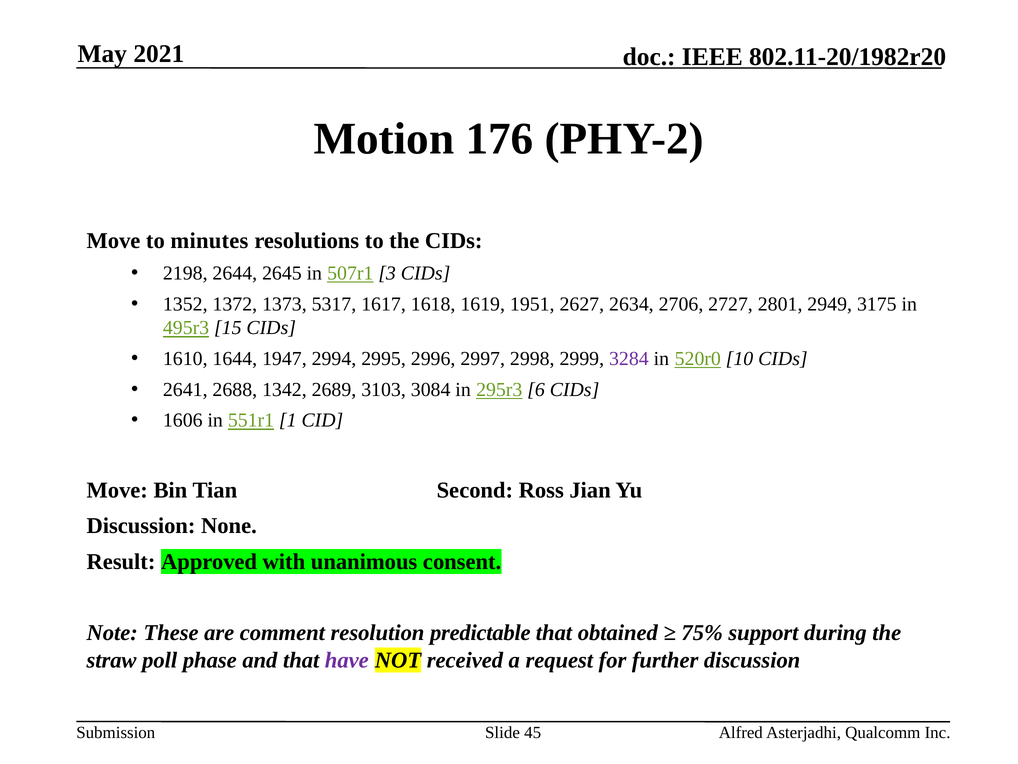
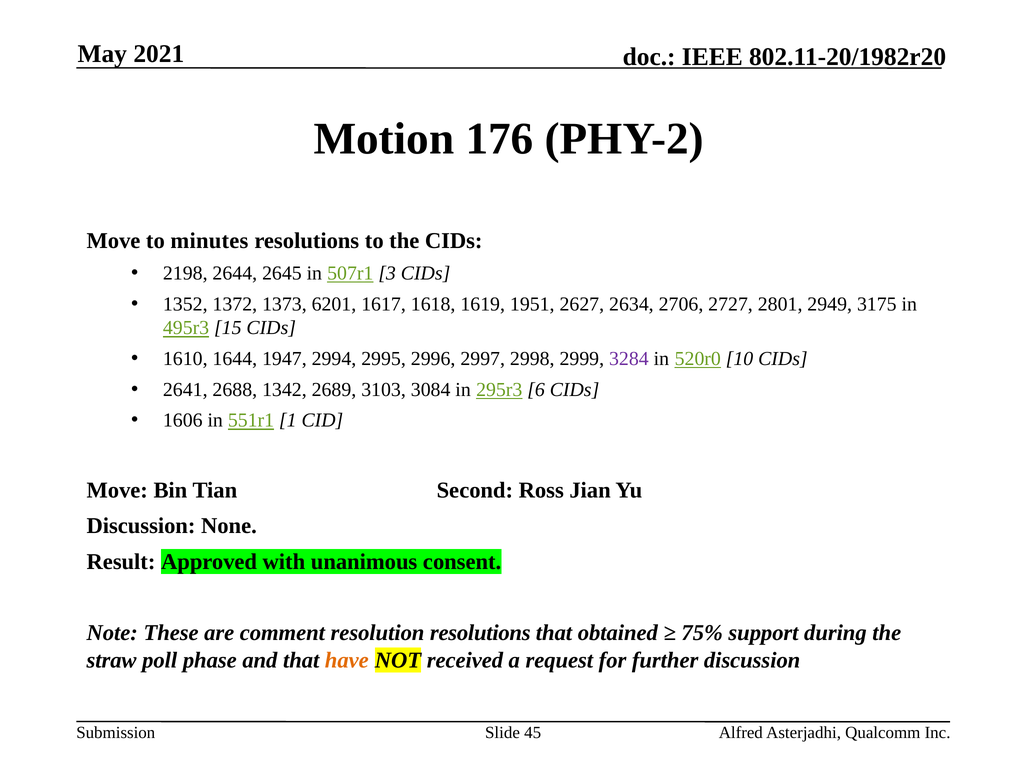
5317: 5317 -> 6201
resolution predictable: predictable -> resolutions
have colour: purple -> orange
